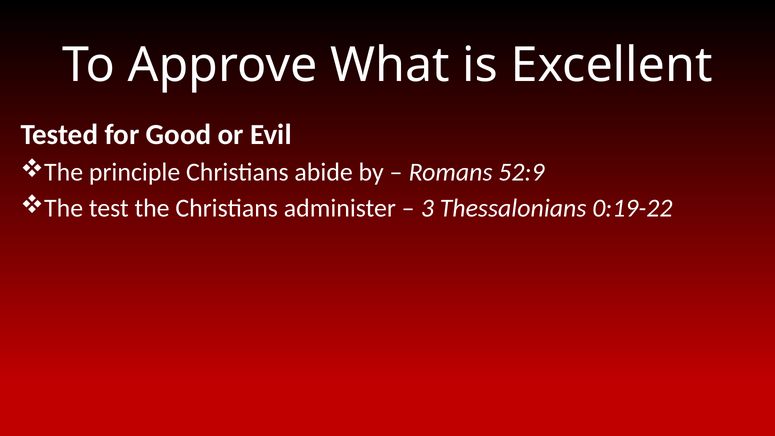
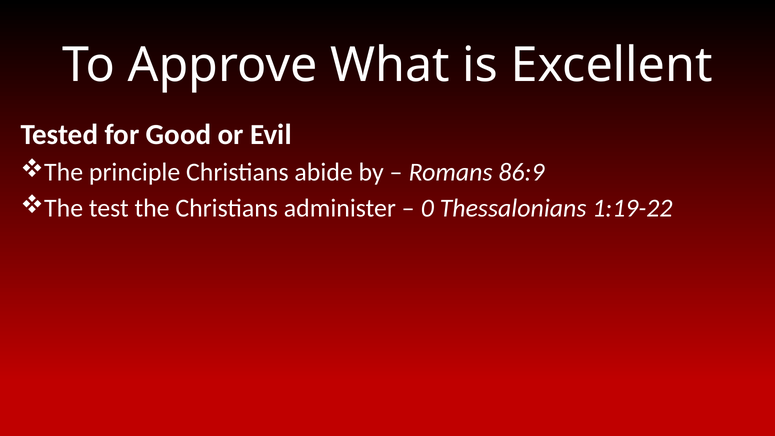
52:9: 52:9 -> 86:9
3: 3 -> 0
0:19-22: 0:19-22 -> 1:19-22
